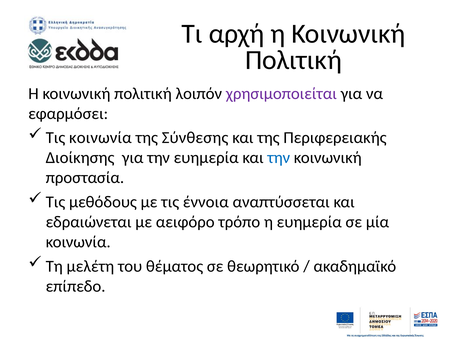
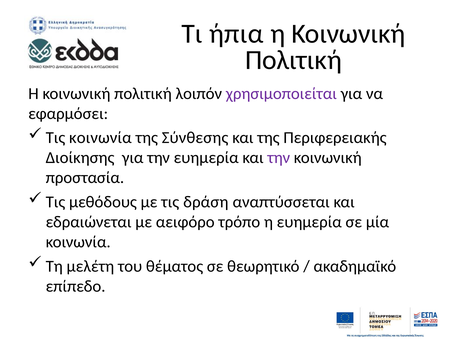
αρχή: αρχή -> ήπια
την at (279, 158) colour: blue -> purple
έννοια: έννοια -> δράση
